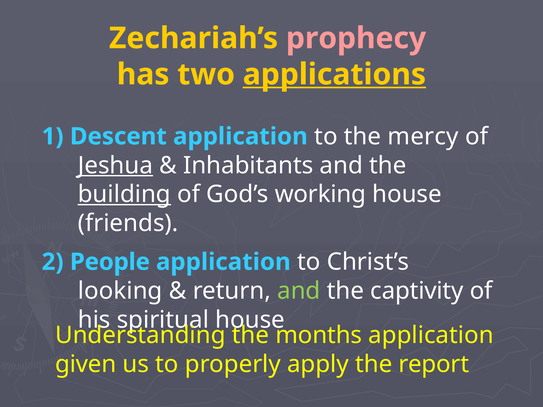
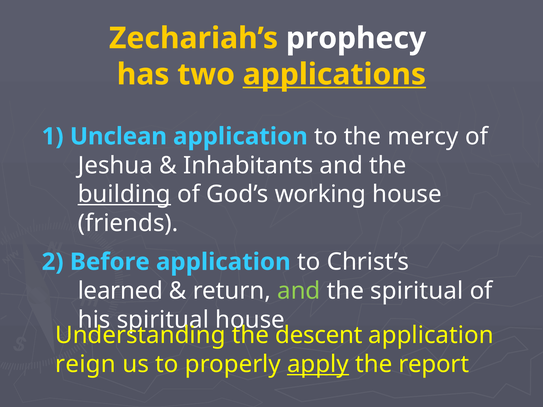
prophecy colour: pink -> white
Descent: Descent -> Unclean
Jeshua underline: present -> none
People: People -> Before
looking: looking -> learned
the captivity: captivity -> spiritual
months: months -> descent
given: given -> reign
apply underline: none -> present
